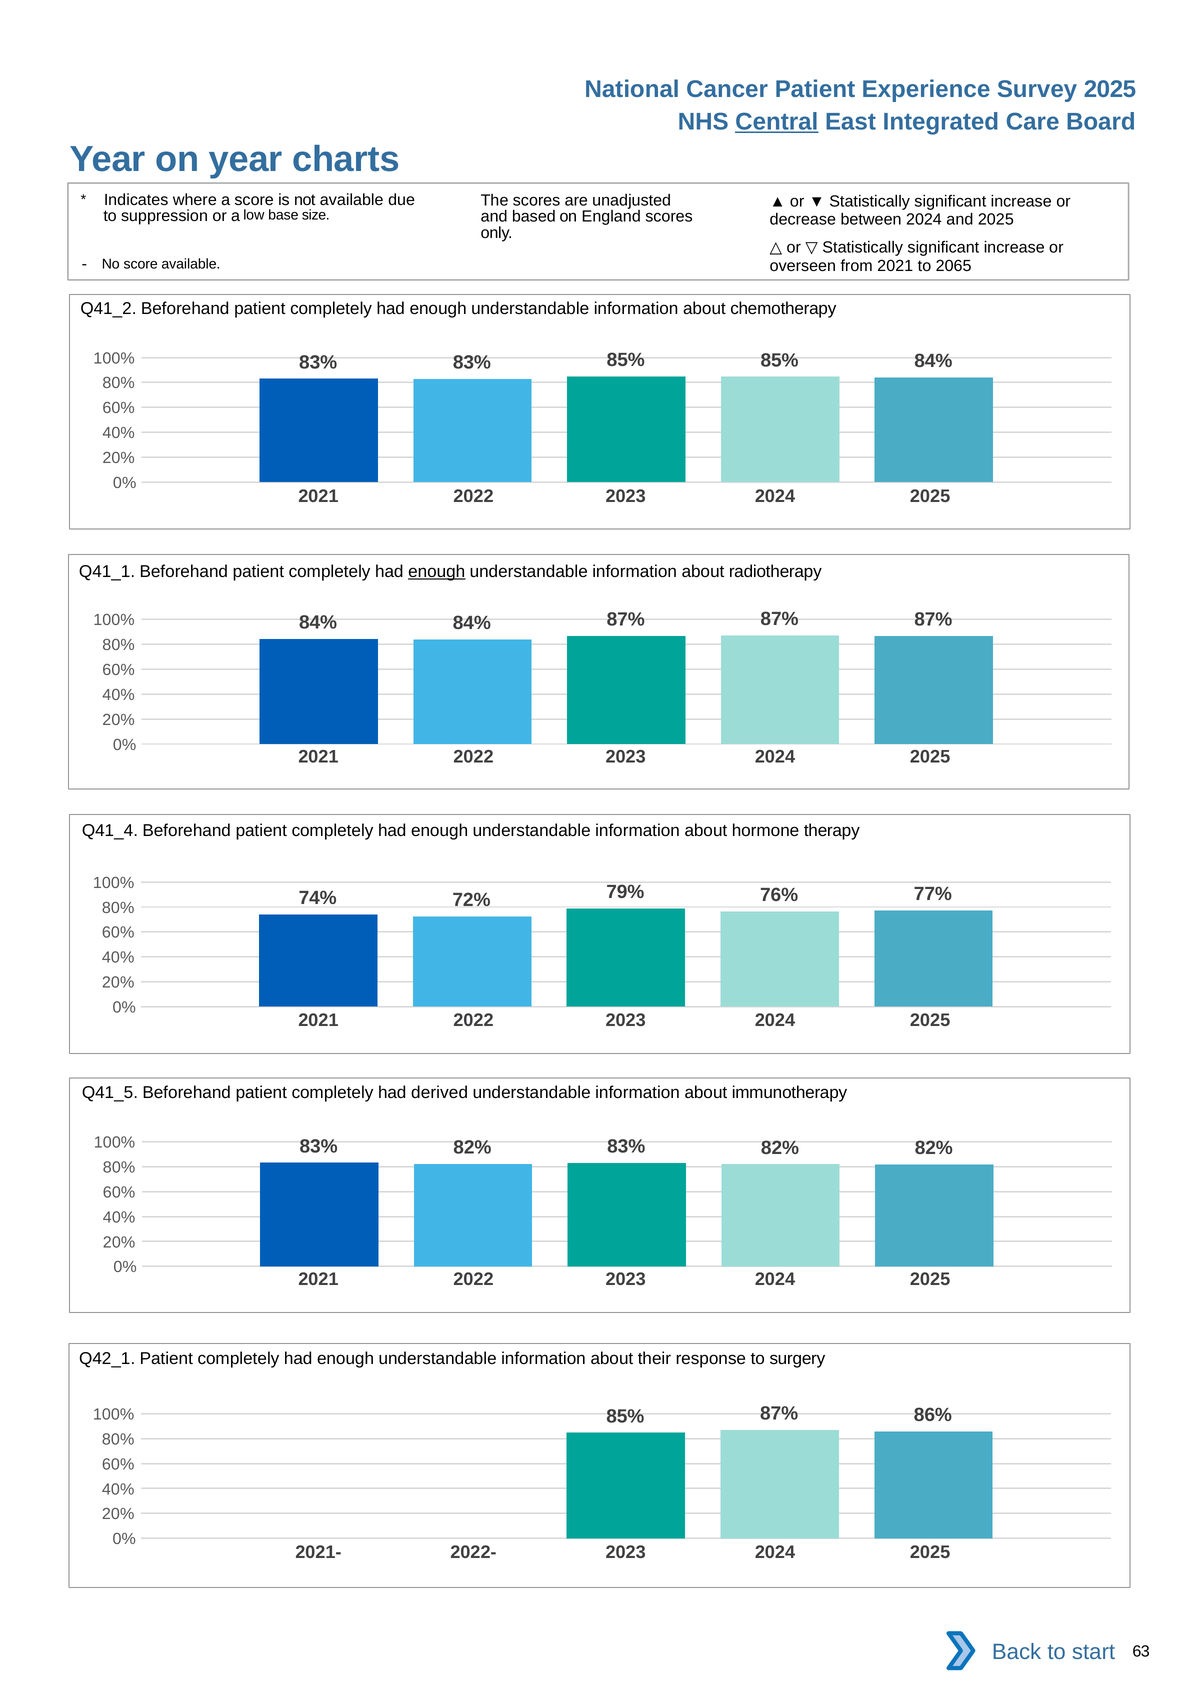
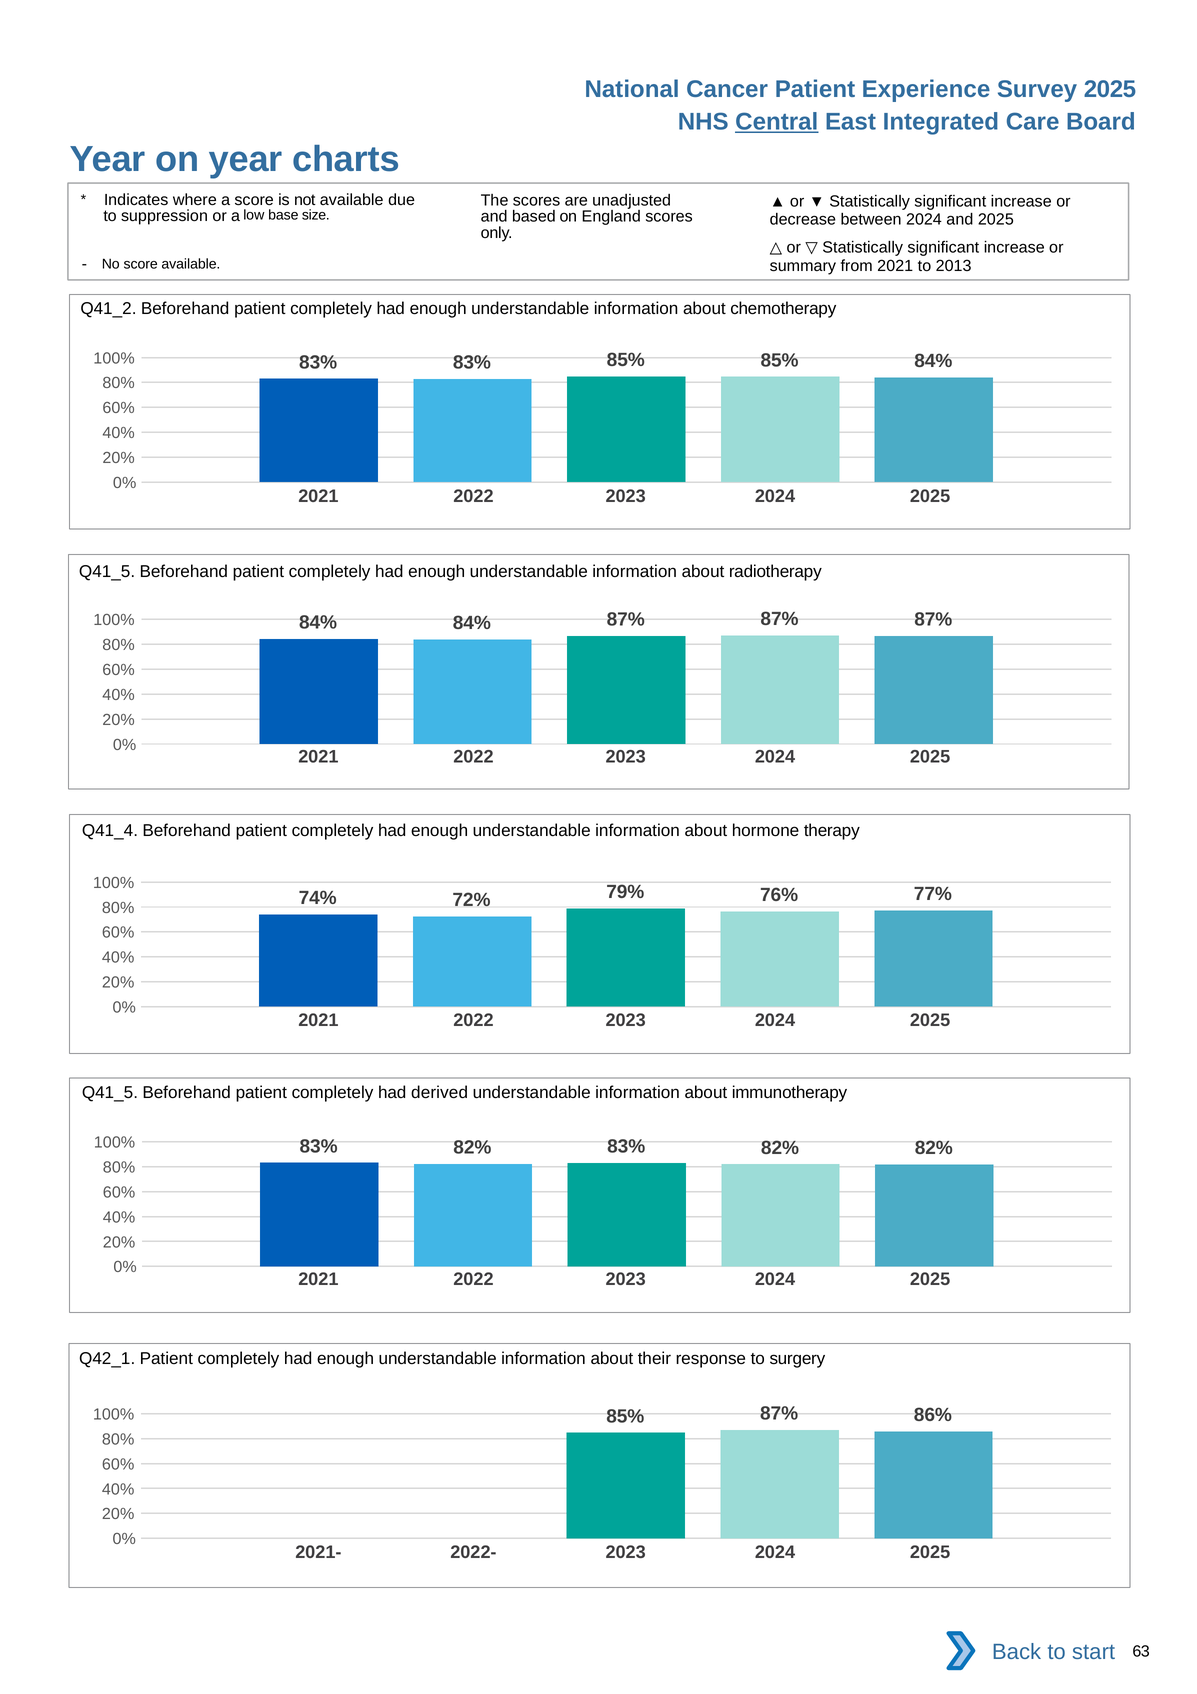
overseen: overseen -> summary
2065: 2065 -> 2013
Q41_1 at (107, 572): Q41_1 -> Q41_5
enough at (437, 572) underline: present -> none
